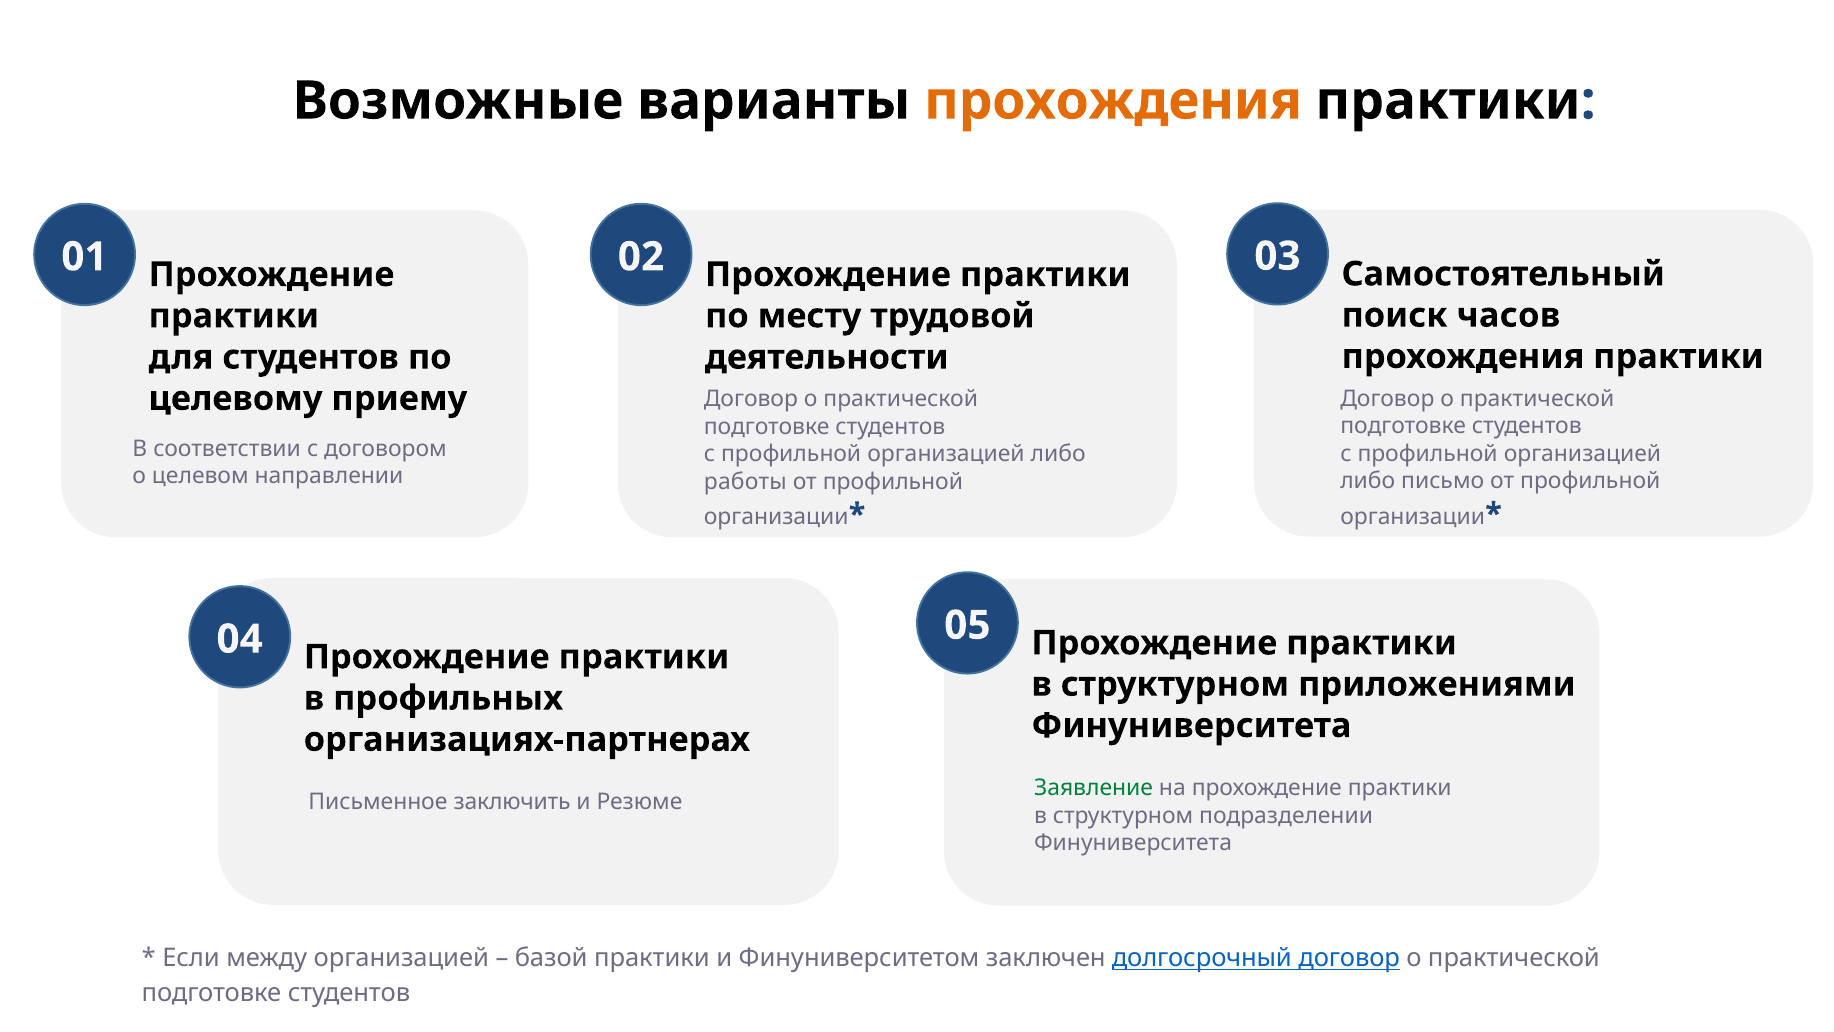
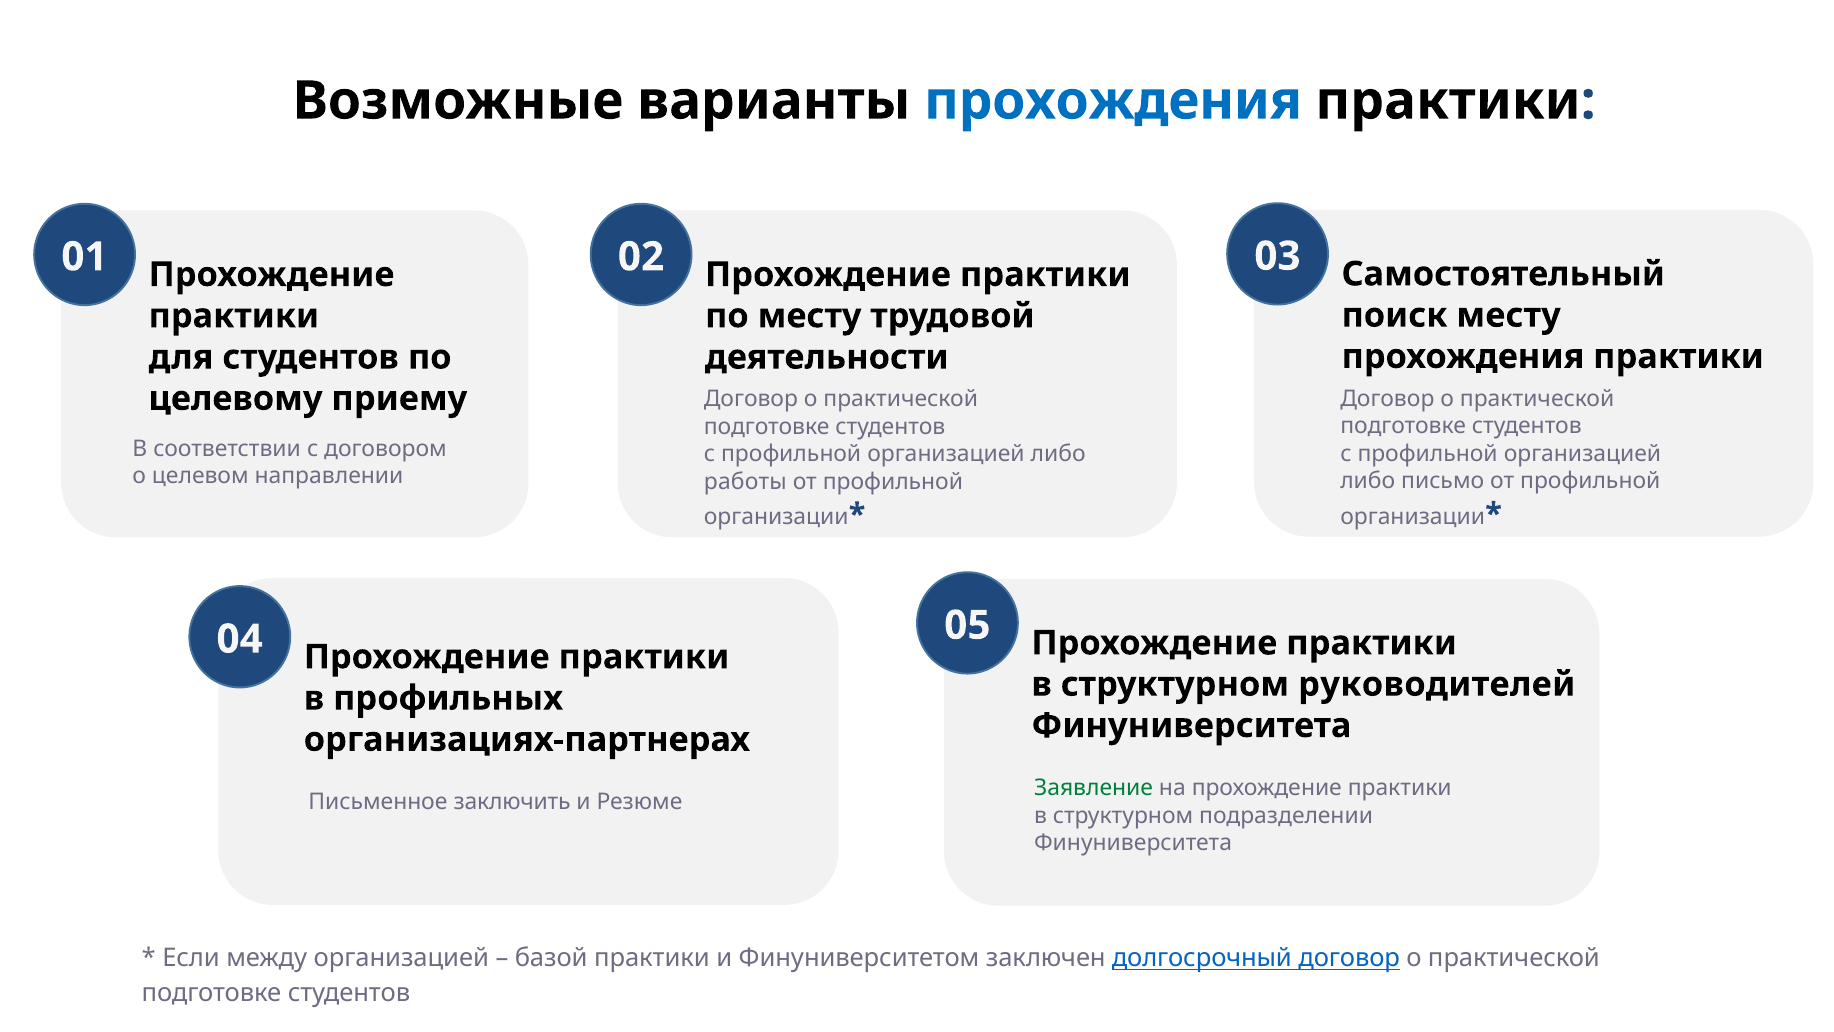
прохождения at (1113, 101) colour: orange -> blue
поиск часов: часов -> месту
приложениями: приложениями -> руководителей
